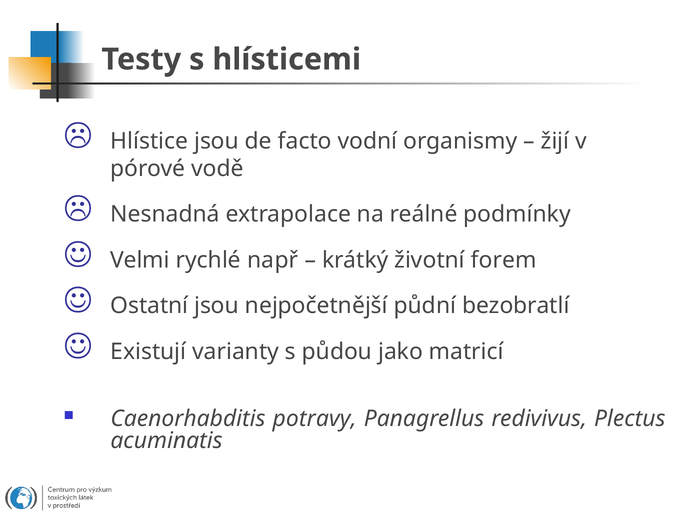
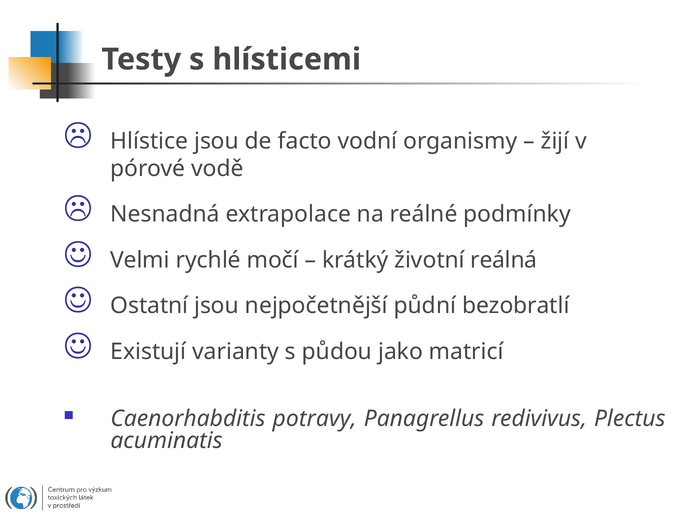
např: např -> močí
forem: forem -> reálná
